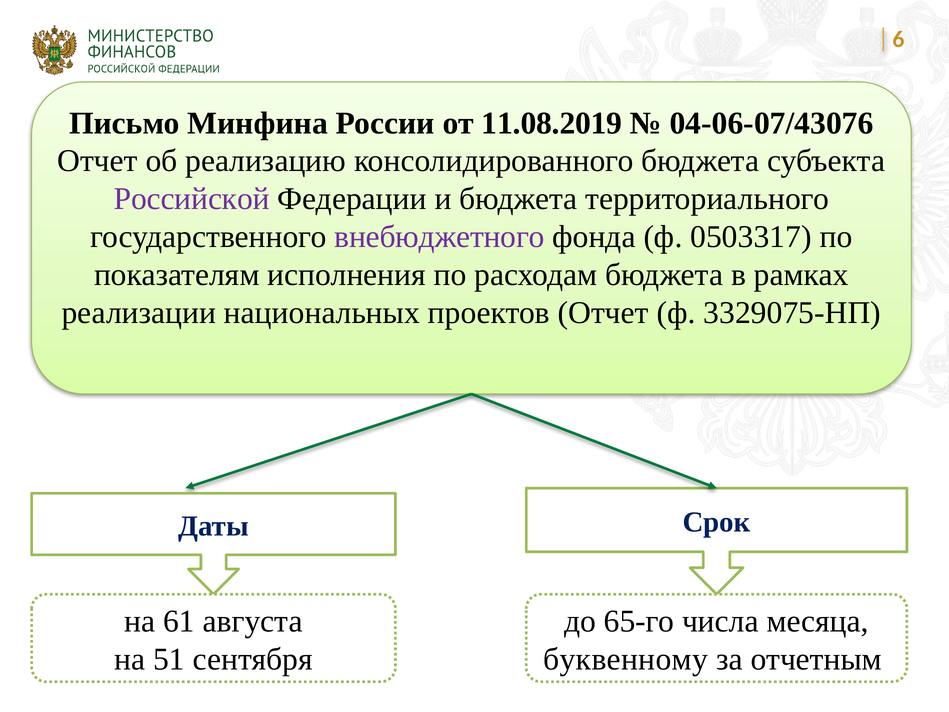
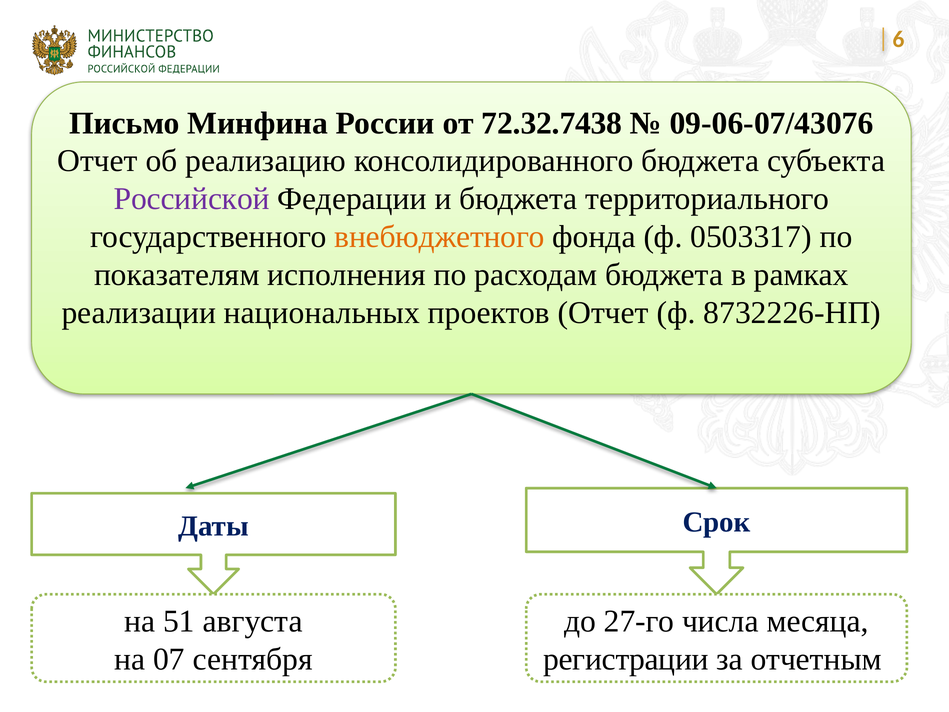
11.08.2019: 11.08.2019 -> 72.32.7438
04-06-07/43076: 04-06-07/43076 -> 09-06-07/43076
внебюджетного colour: purple -> orange
3329075-НП: 3329075-НП -> 8732226-НП
61: 61 -> 51
65-го: 65-го -> 27-го
51: 51 -> 07
буквенному: буквенному -> регистрации
